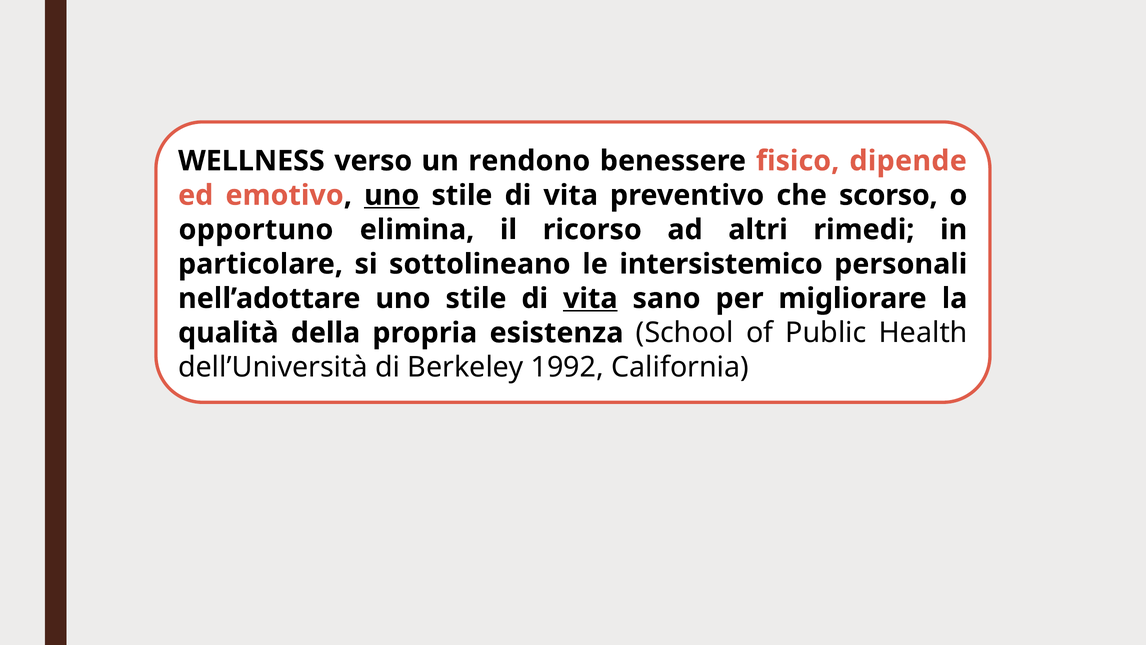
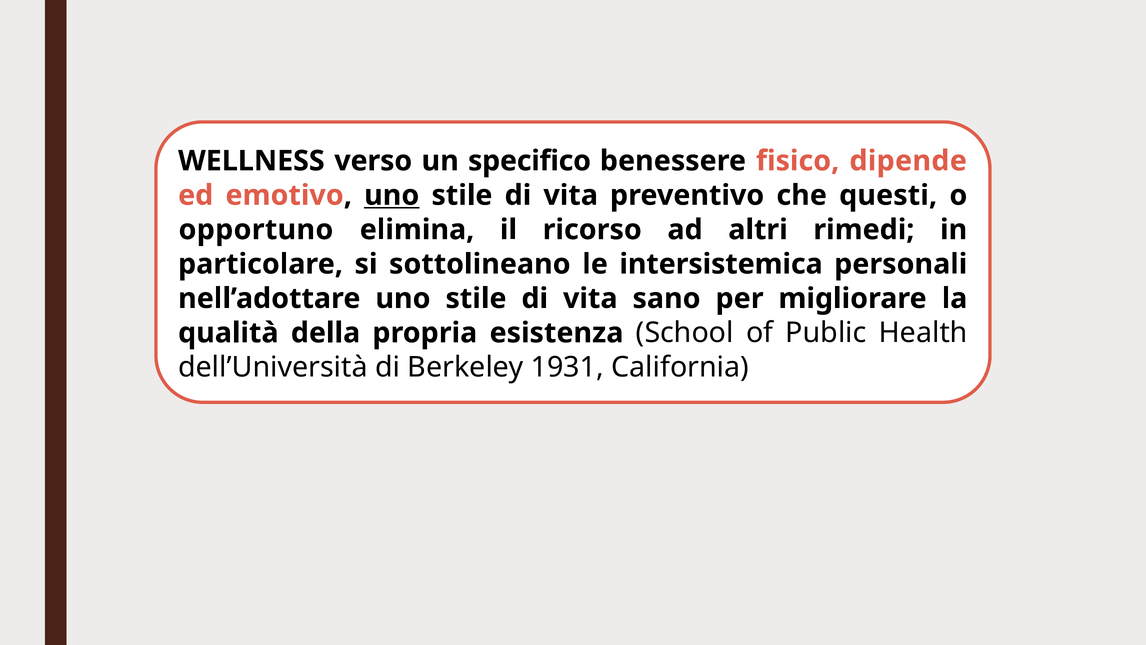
rendono: rendono -> specifico
scorso: scorso -> questi
intersistemico: intersistemico -> intersistemica
vita at (590, 298) underline: present -> none
1992: 1992 -> 1931
